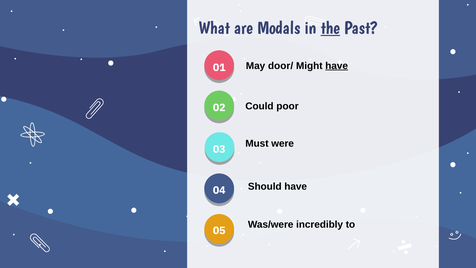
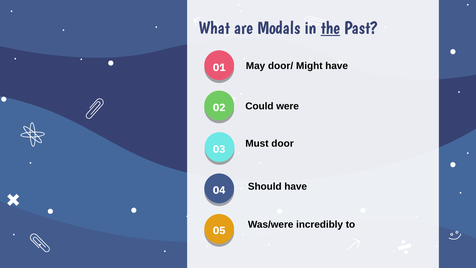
have at (337, 66) underline: present -> none
poor: poor -> were
were: were -> door
